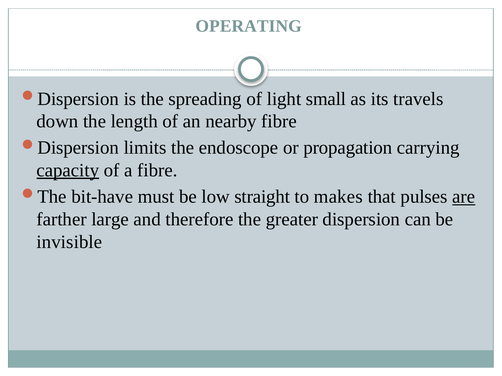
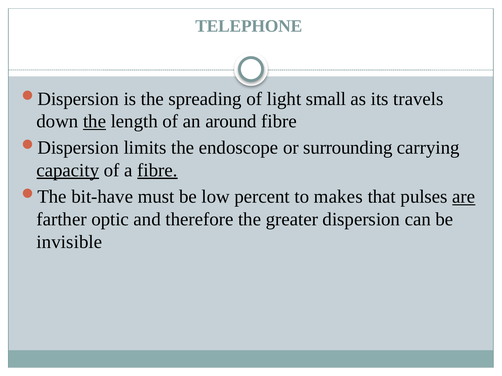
OPERATING: OPERATING -> TELEPHONE
the at (95, 122) underline: none -> present
nearby: nearby -> around
propagation: propagation -> surrounding
fibre at (157, 171) underline: none -> present
straight: straight -> percent
large: large -> optic
